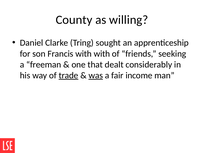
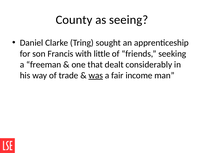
willing: willing -> seeing
with with: with -> little
trade underline: present -> none
